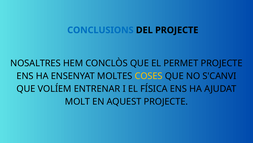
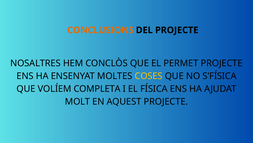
CONCLUSIONS colour: blue -> orange
S'CANVI: S'CANVI -> S'FÍSICA
ENTRENAR: ENTRENAR -> COMPLETA
